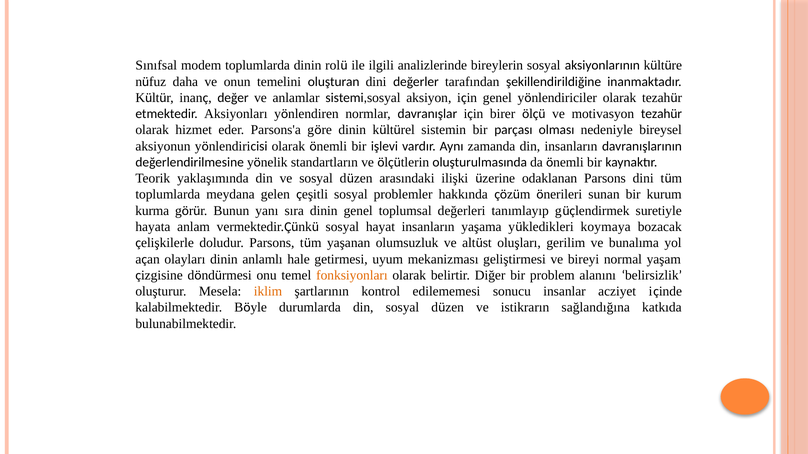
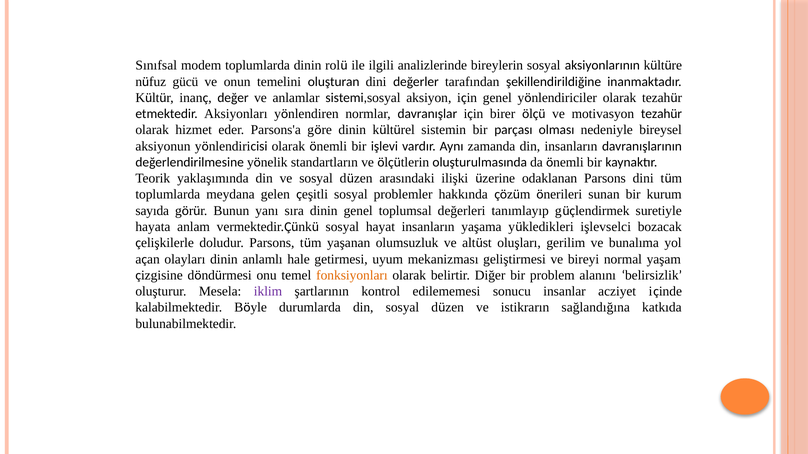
daha: daha -> gücü
kurma: kurma -> sayıda
koymaya: koymaya -> işlevselci
iklim colour: orange -> purple
